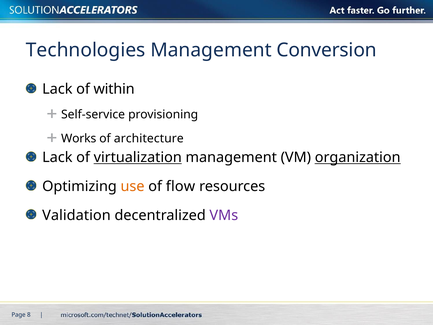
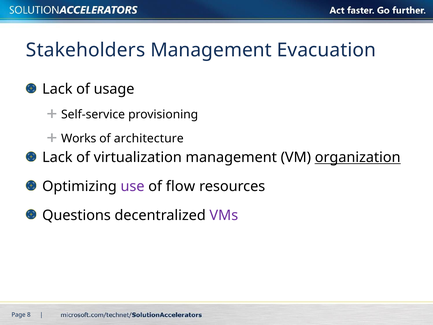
Technologies: Technologies -> Stakeholders
Conversion: Conversion -> Evacuation
within: within -> usage
virtualization underline: present -> none
use colour: orange -> purple
Validation: Validation -> Questions
